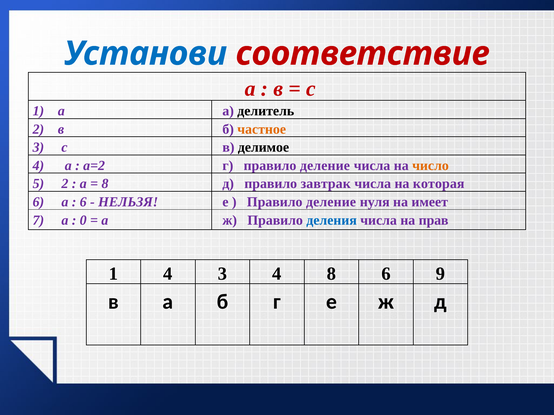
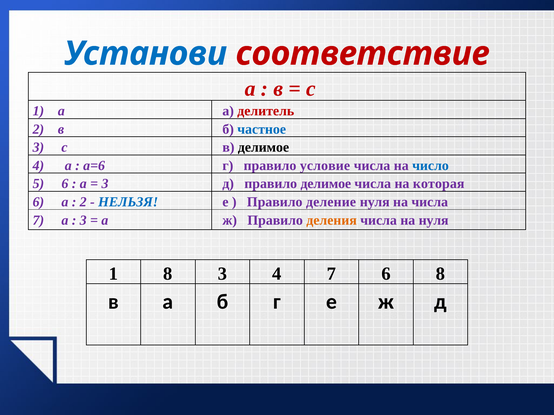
делитель colour: black -> red
частное colour: orange -> blue
а=2: а=2 -> а=6
г правило деление: деление -> условие
число colour: orange -> blue
5 2: 2 -> 6
8 at (105, 184): 8 -> 3
правило завтрак: завтрак -> делимое
6 at (83, 202): 6 -> 2
НЕЛЬЗЯ colour: purple -> blue
на имеет: имеет -> числа
0 at (83, 220): 0 -> 3
деления colour: blue -> orange
на прав: прав -> нуля
1 4: 4 -> 8
4 8: 8 -> 7
6 9: 9 -> 8
